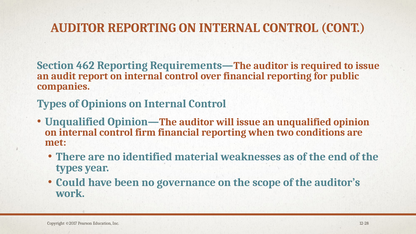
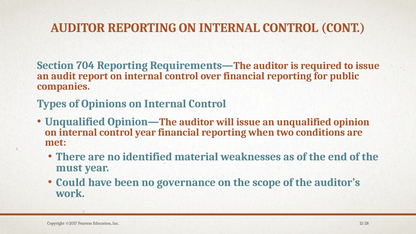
462: 462 -> 704
control firm: firm -> year
types at (69, 168): types -> must
